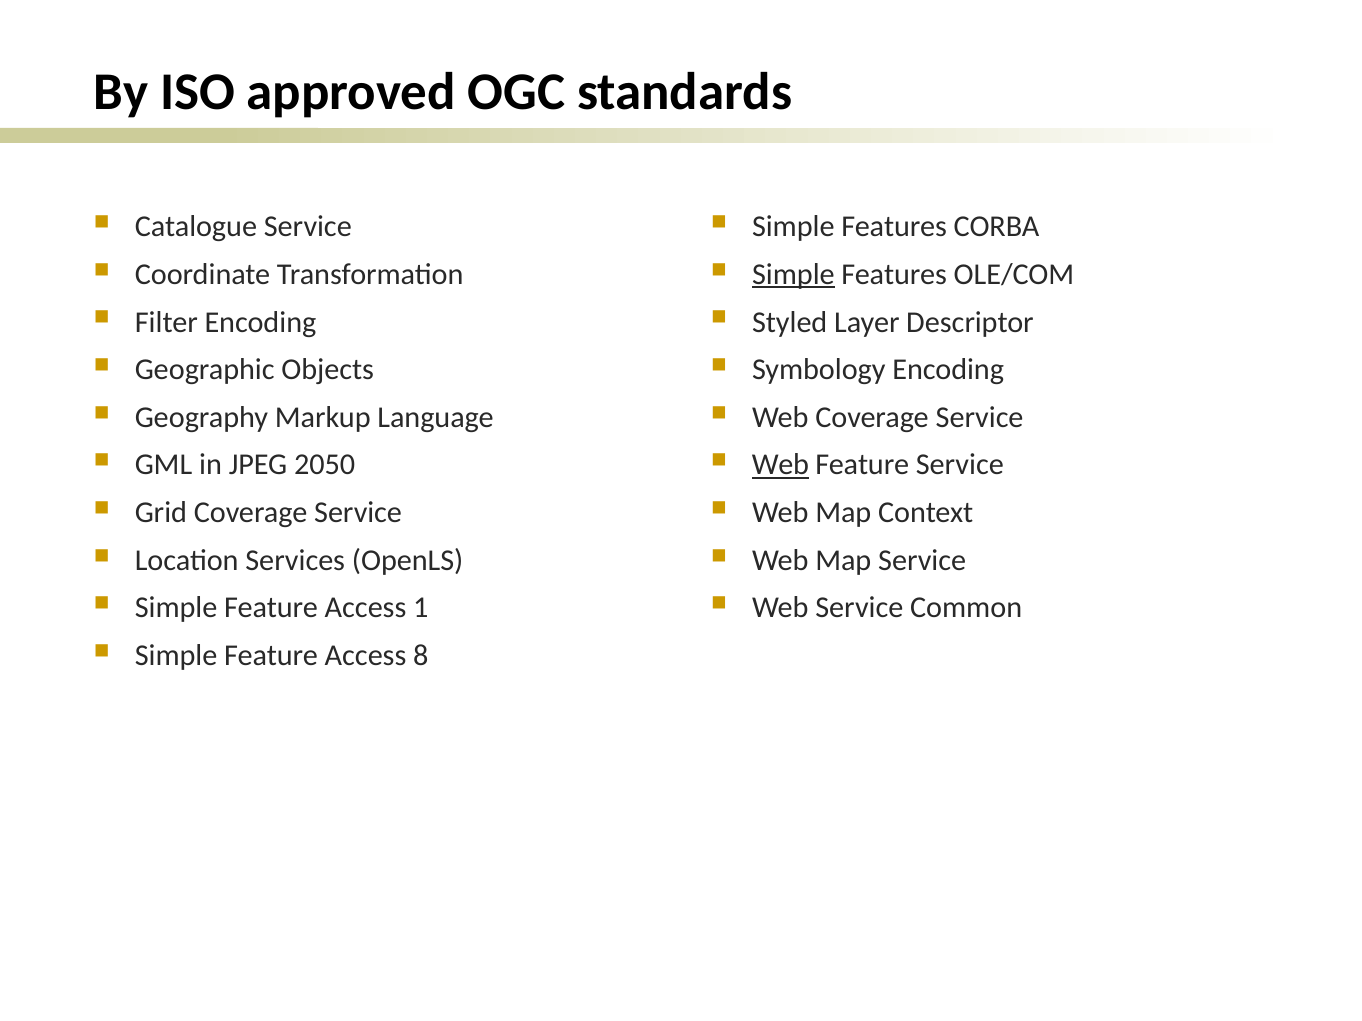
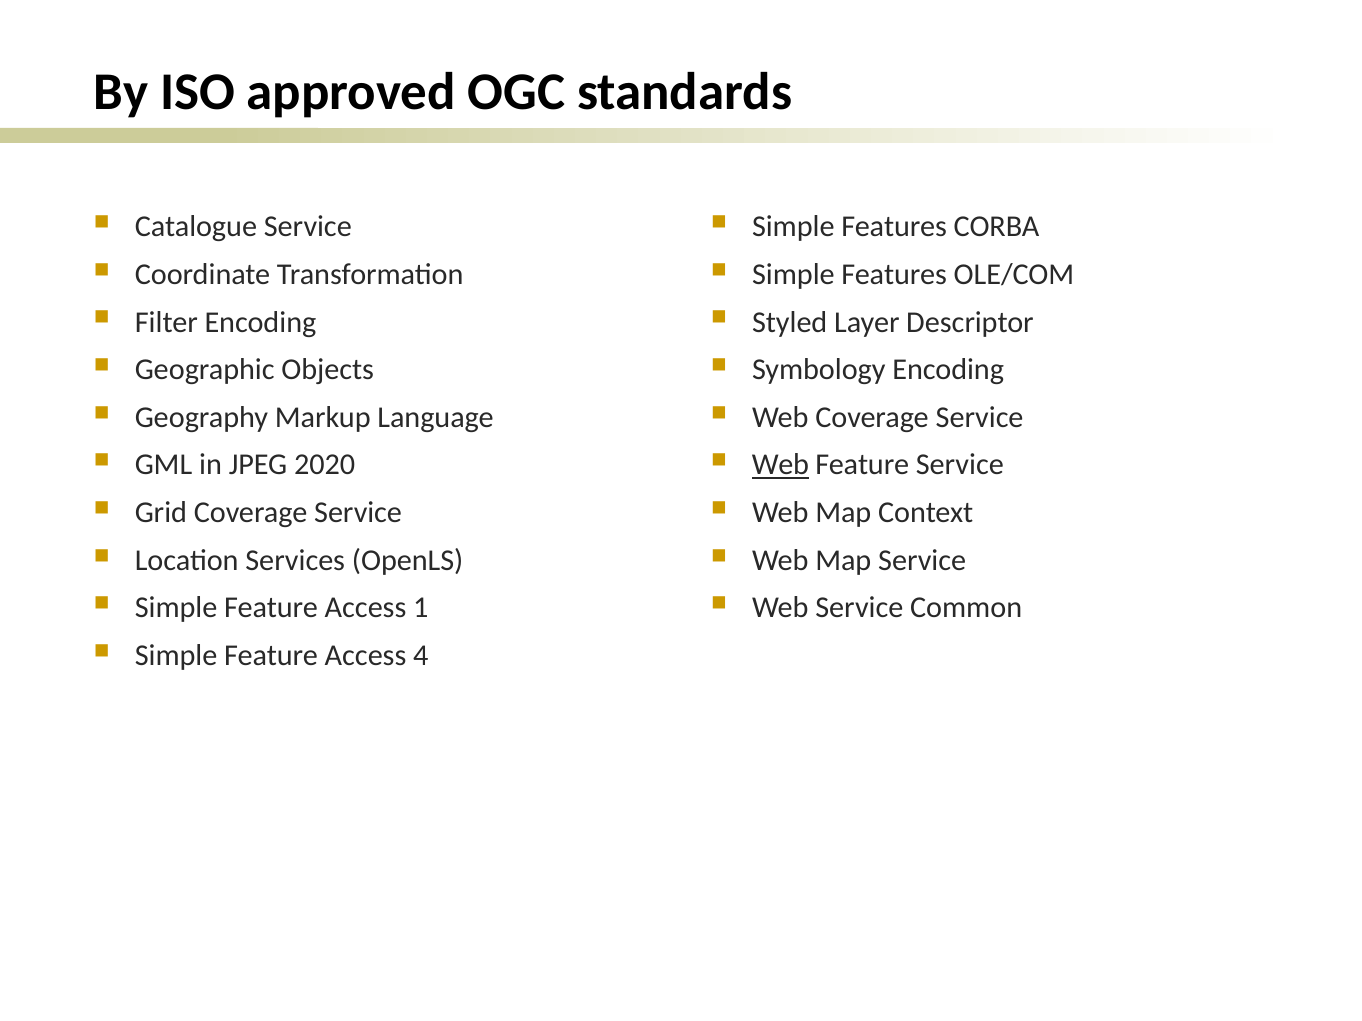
Simple at (793, 275) underline: present -> none
2050: 2050 -> 2020
8: 8 -> 4
